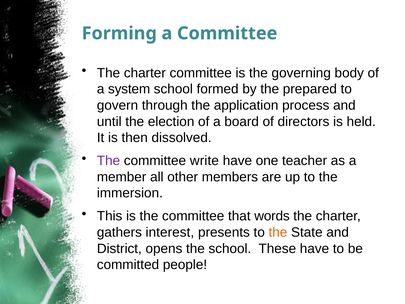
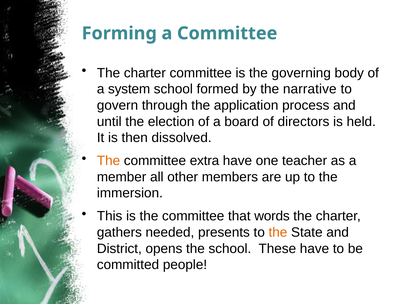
prepared: prepared -> narrative
The at (108, 161) colour: purple -> orange
write: write -> extra
interest: interest -> needed
